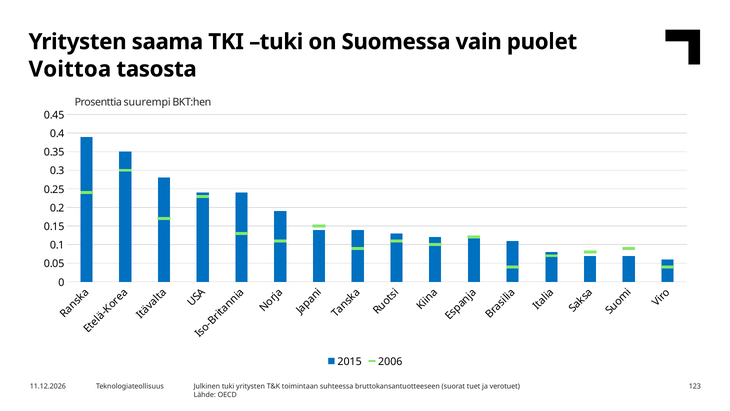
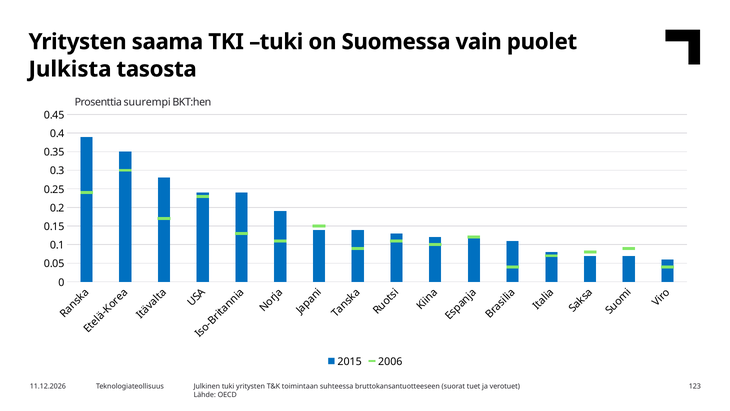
Voittoa: Voittoa -> Julkista
